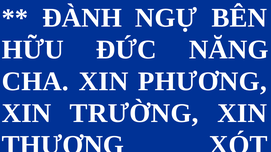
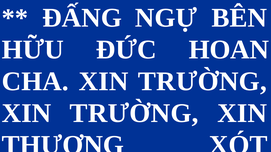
ĐÀNH: ĐÀNH -> ĐẤNG
NĂNG: NĂNG -> HOAN
CHA XIN PHƯƠNG: PHƯƠNG -> TRƯỜNG
